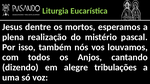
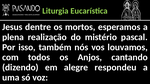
tribulações: tribulações -> respondeu
